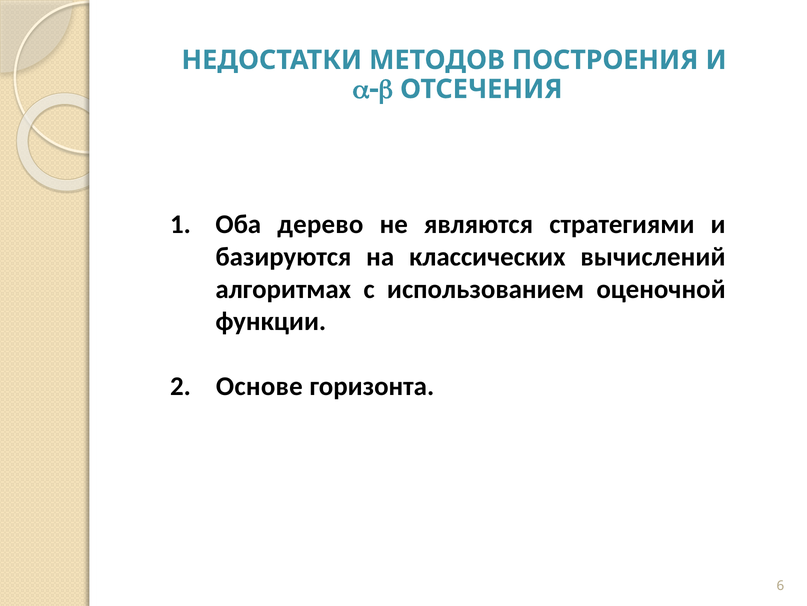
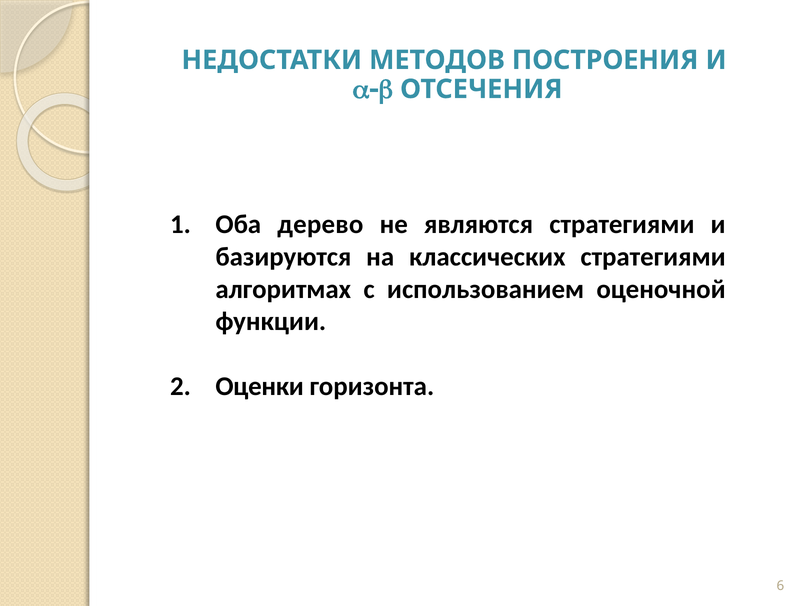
классических вычислений: вычислений -> стратегиями
Основе: Основе -> Оценки
